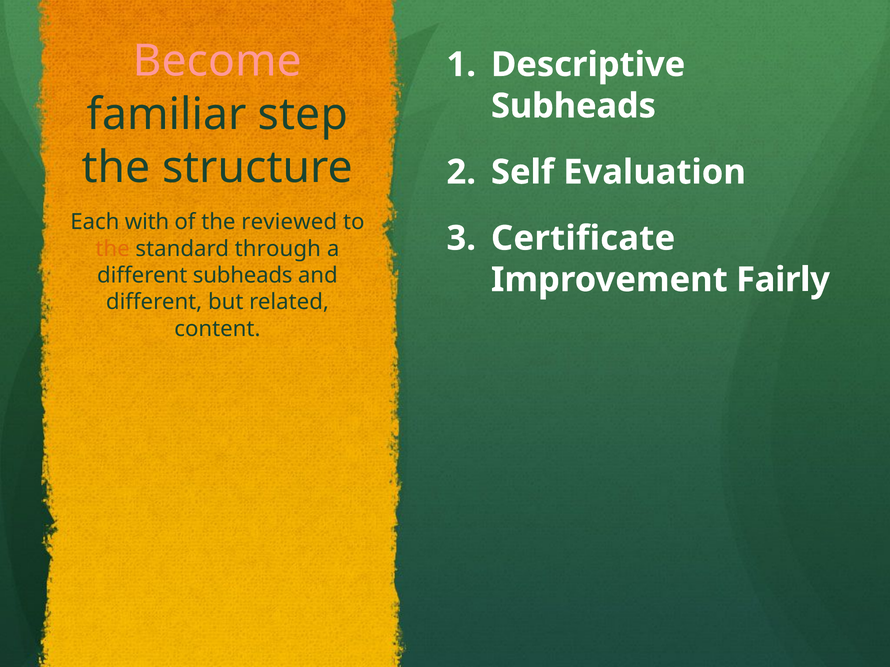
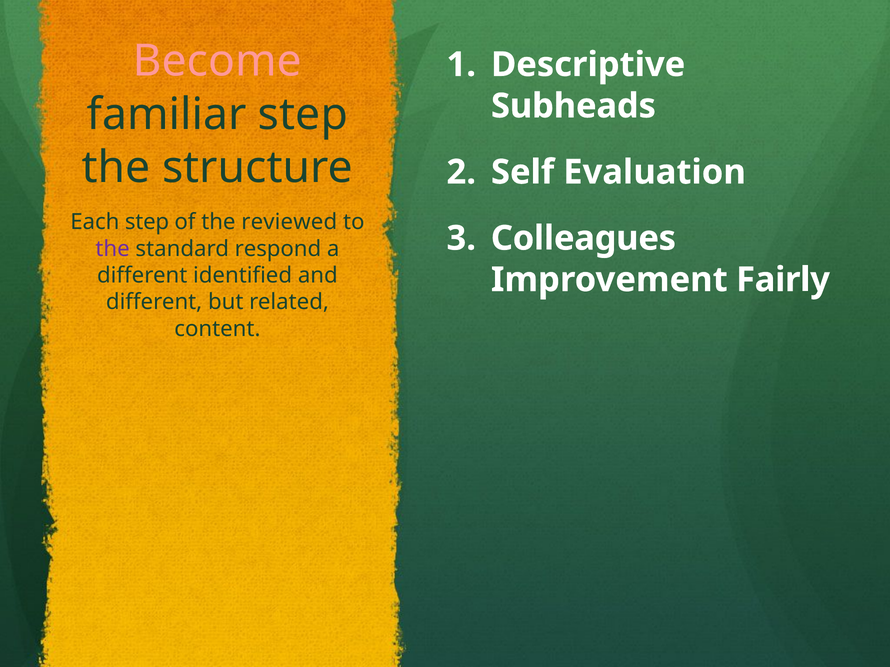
Each with: with -> step
Certificate: Certificate -> Colleagues
the at (113, 249) colour: orange -> purple
through: through -> respond
different subheads: subheads -> identified
